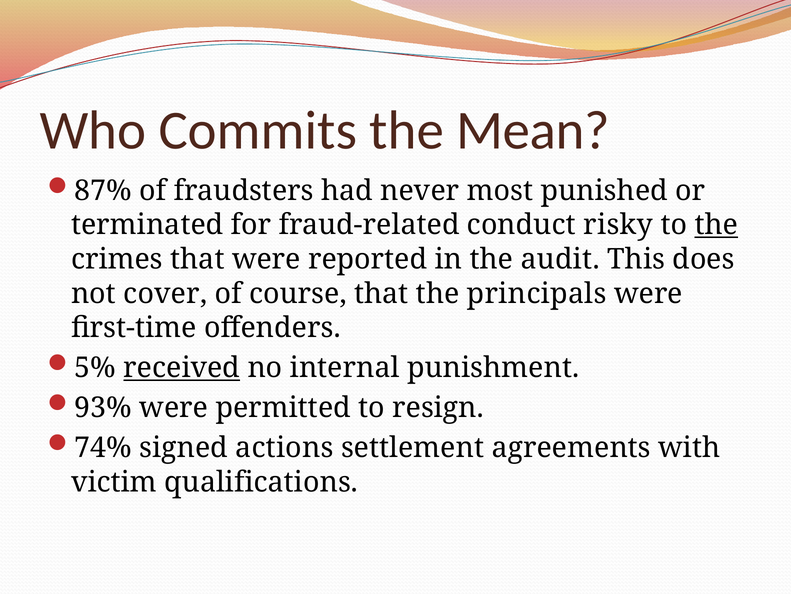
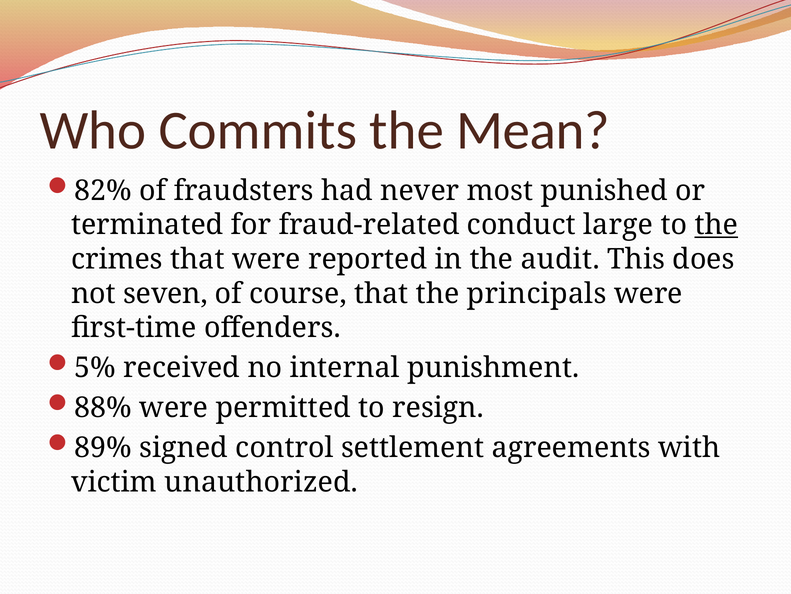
87%: 87% -> 82%
risky: risky -> large
cover: cover -> seven
received underline: present -> none
93%: 93% -> 88%
74%: 74% -> 89%
actions: actions -> control
qualifications: qualifications -> unauthorized
